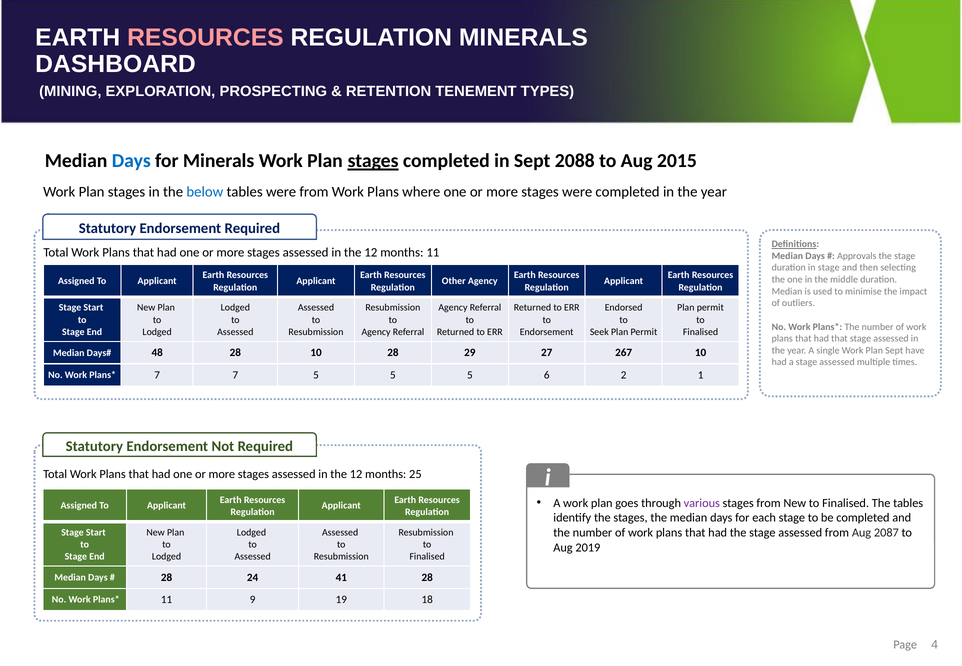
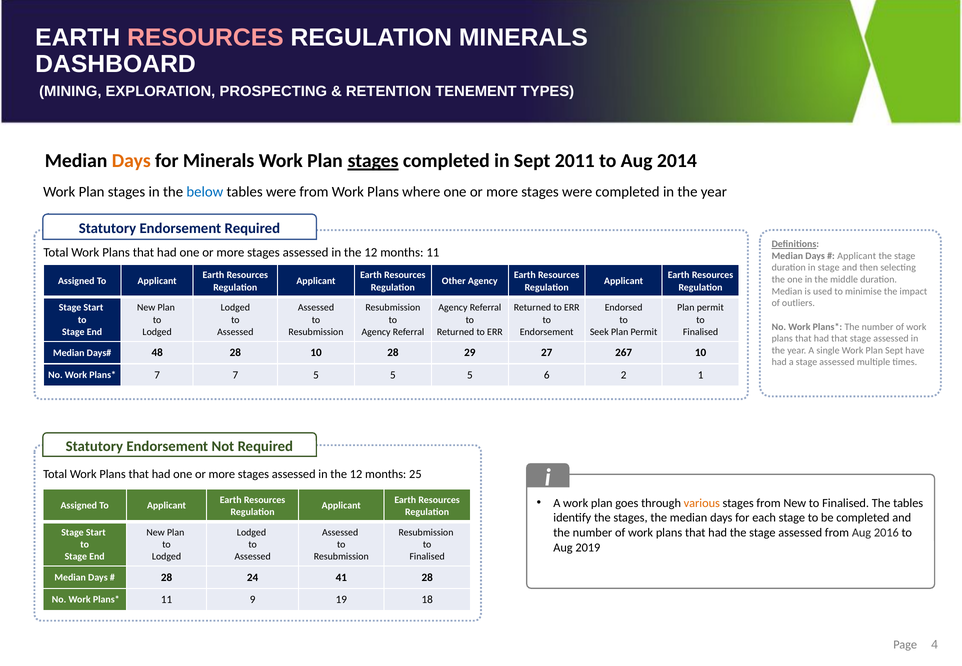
Days at (131, 161) colour: blue -> orange
2088: 2088 -> 2011
2015: 2015 -> 2014
Approvals at (857, 256): Approvals -> Applicant
various colour: purple -> orange
2087: 2087 -> 2016
